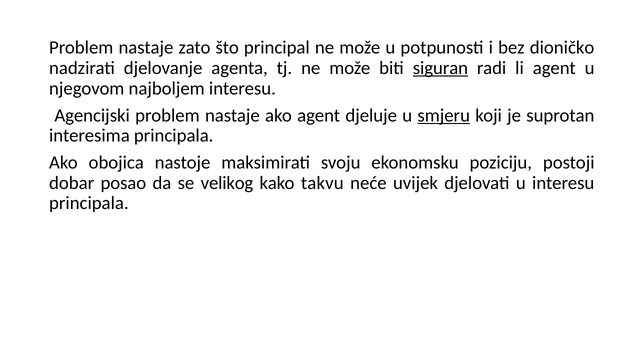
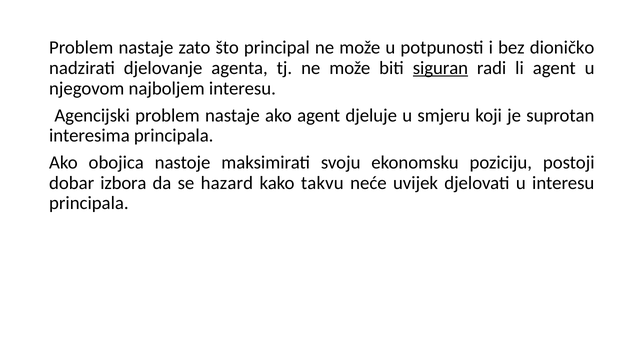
smjeru underline: present -> none
posao: posao -> izbora
velikog: velikog -> hazard
